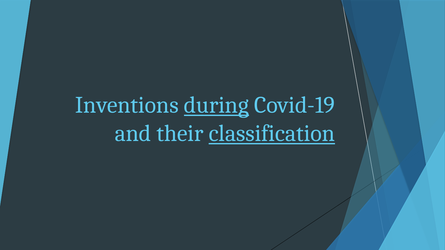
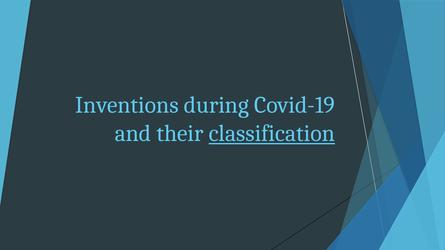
during underline: present -> none
